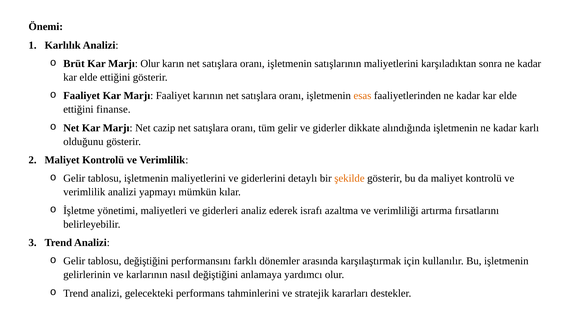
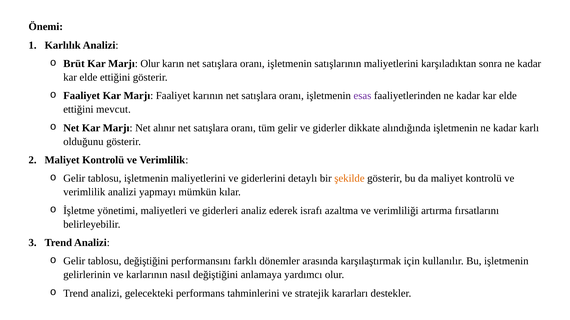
esas colour: orange -> purple
finanse: finanse -> mevcut
cazip: cazip -> alınır
